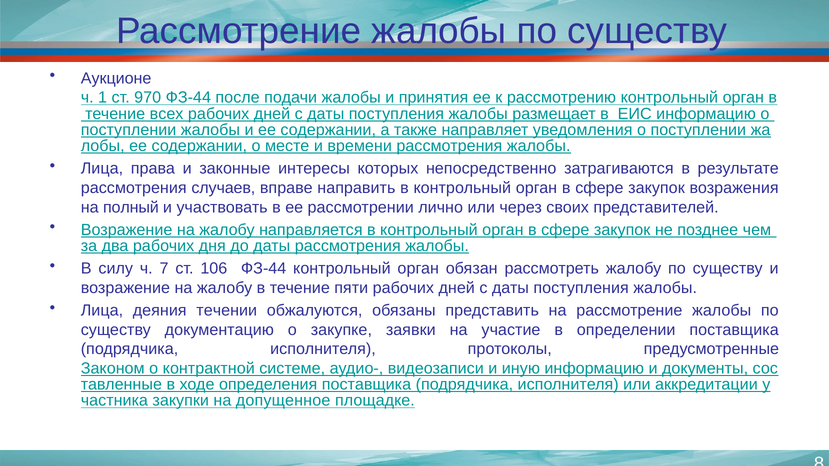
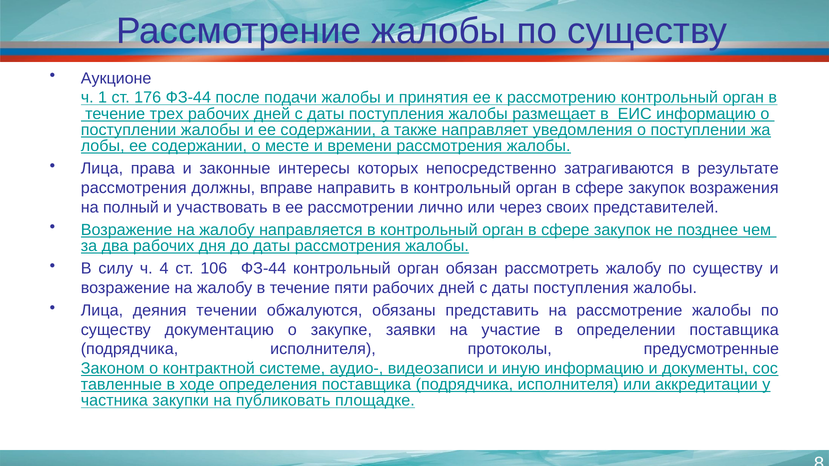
970: 970 -> 176
всех: всех -> трех
случаев: случаев -> должны
7: 7 -> 4
допущенное: допущенное -> публиковать
